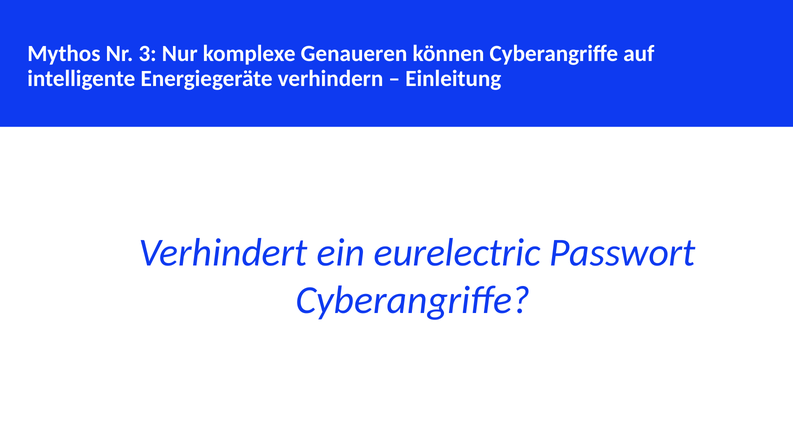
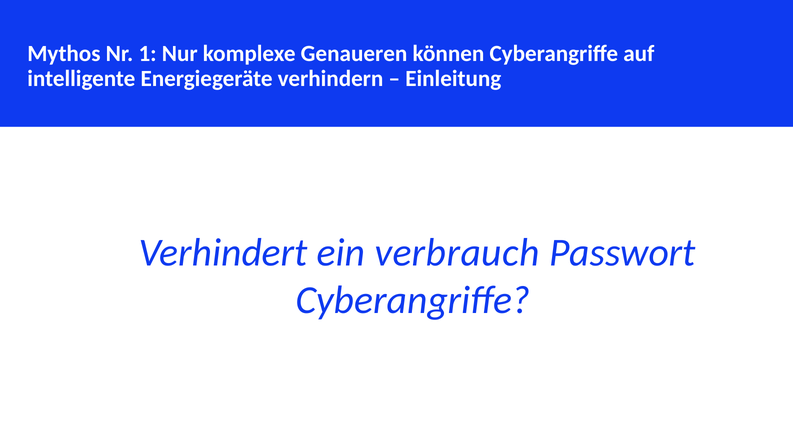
3: 3 -> 1
eurelectric: eurelectric -> verbrauch
